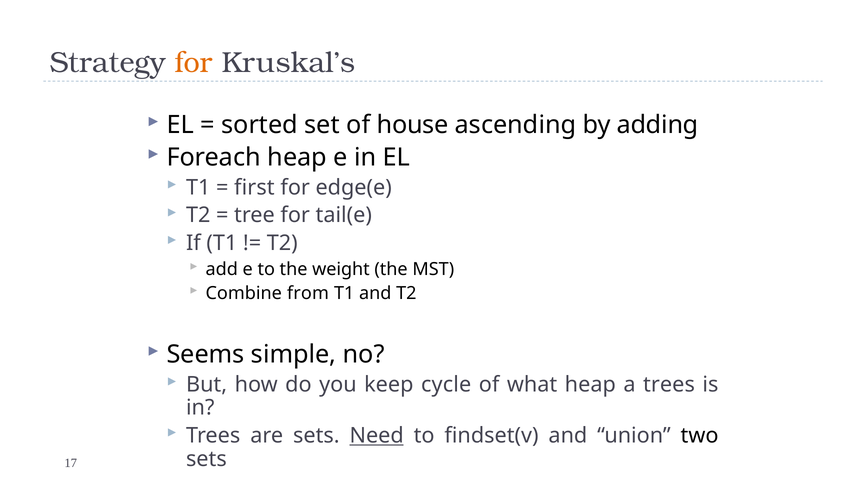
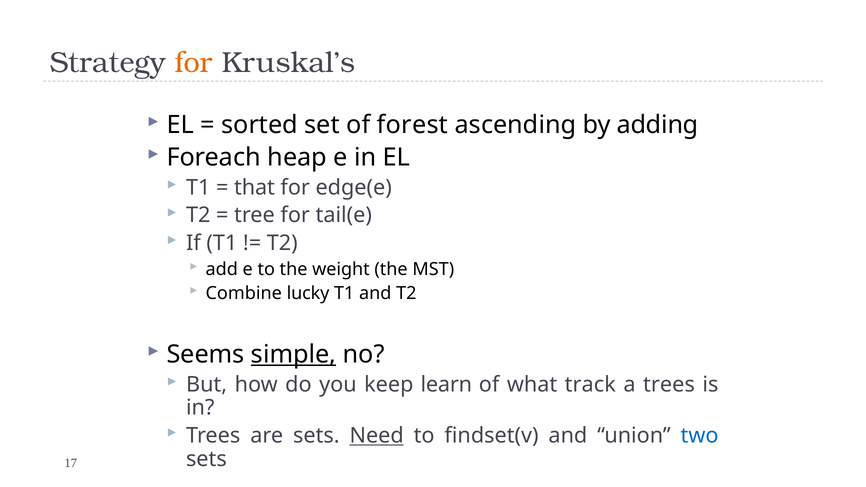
house: house -> forest
first: first -> that
from: from -> lucky
simple underline: none -> present
cycle: cycle -> learn
what heap: heap -> track
two colour: black -> blue
